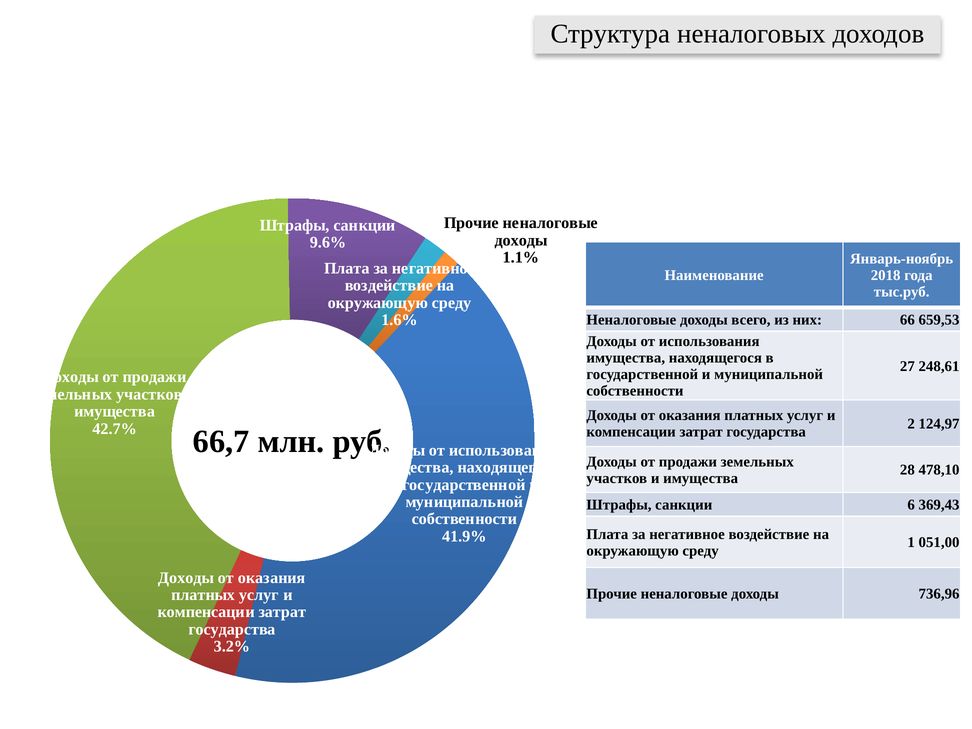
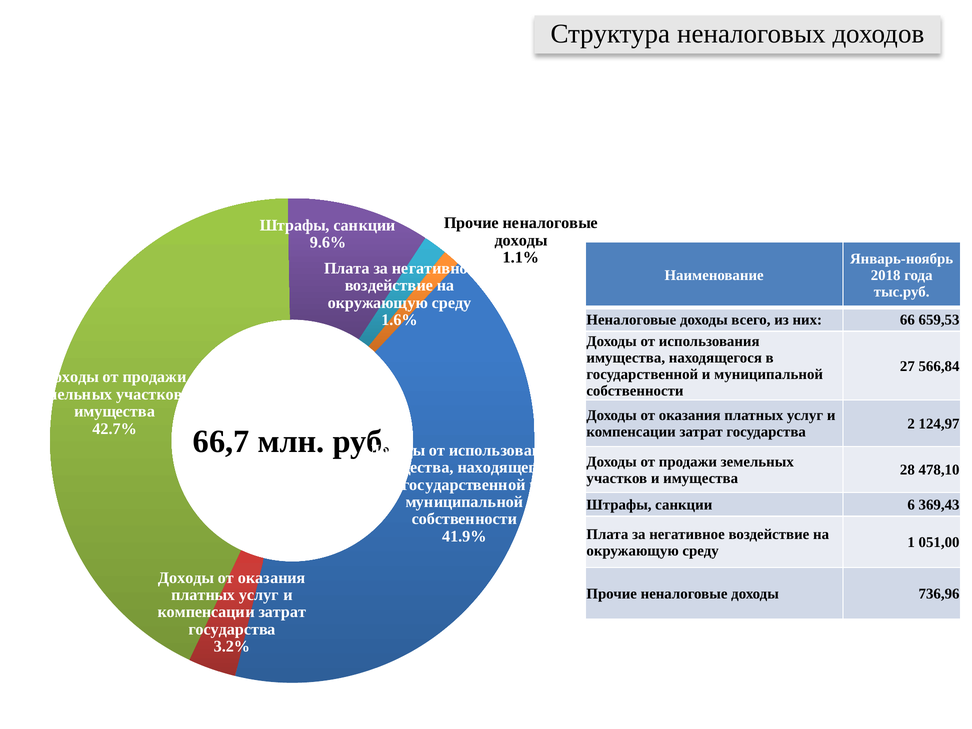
248,61: 248,61 -> 566,84
